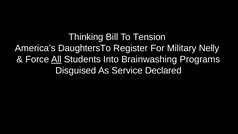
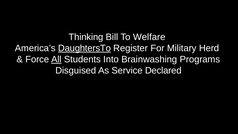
Tension: Tension -> Welfare
DaughtersTo underline: none -> present
Nelly: Nelly -> Herd
